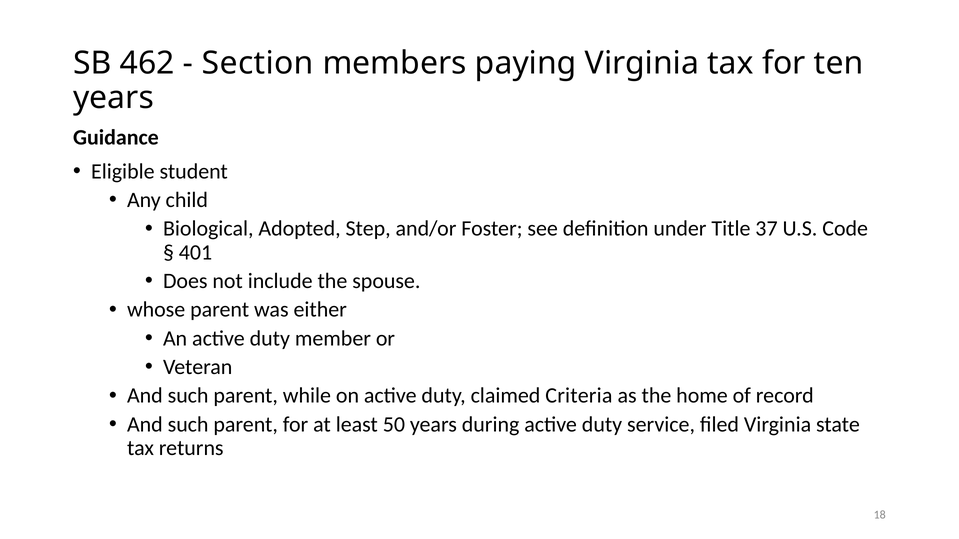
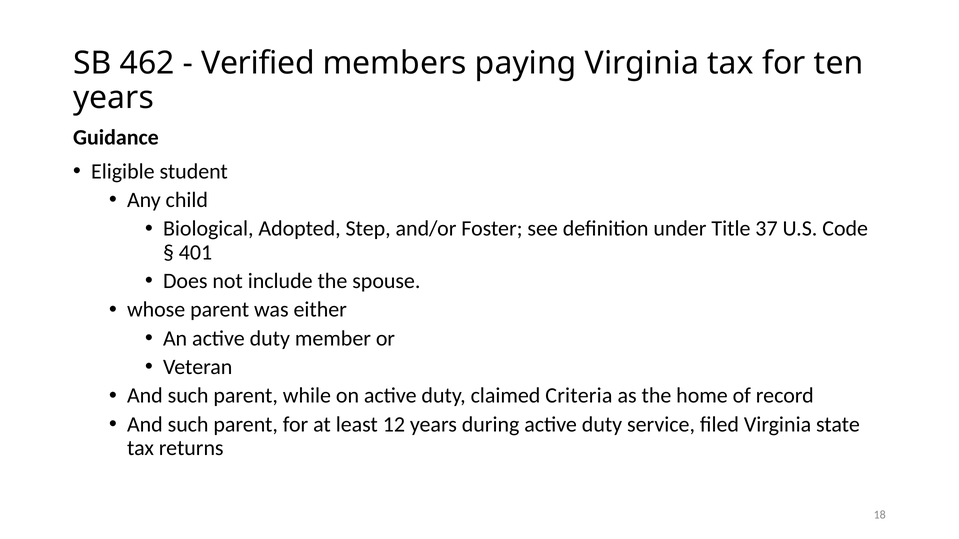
Section: Section -> Verified
50: 50 -> 12
